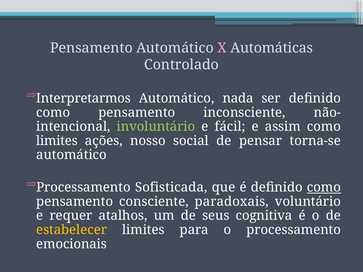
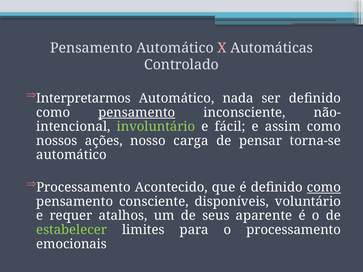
pensamento at (137, 113) underline: none -> present
limites at (57, 141): limites -> nossos
social: social -> carga
Sofisticada: Sofisticada -> Acontecido
paradoxais: paradoxais -> disponíveis
cognitiva: cognitiva -> aparente
estabelecer colour: yellow -> light green
